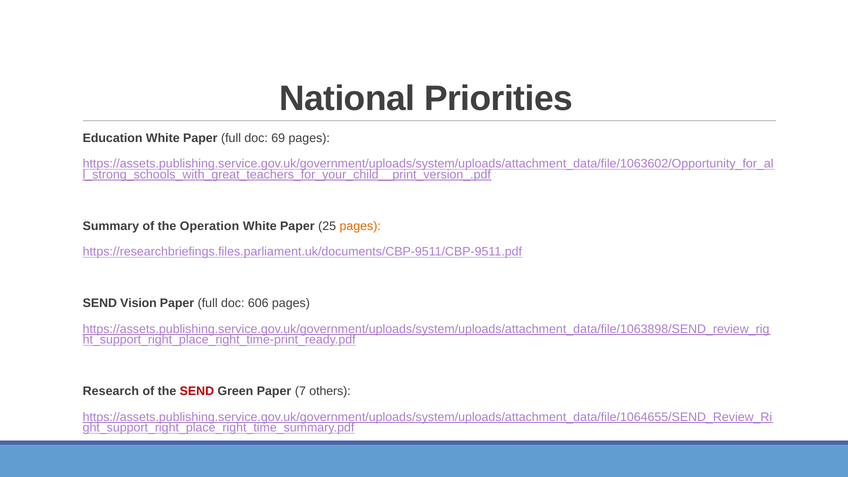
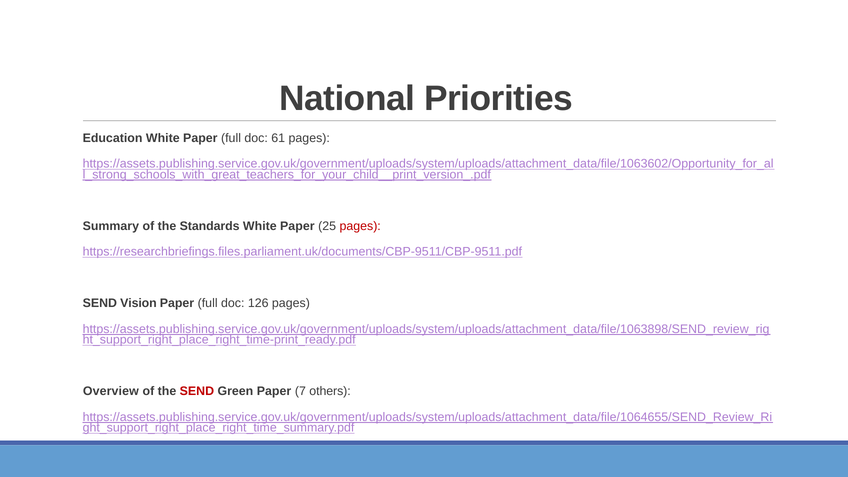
69: 69 -> 61
Operation: Operation -> Standards
pages at (360, 226) colour: orange -> red
606: 606 -> 126
Research: Research -> Overview
